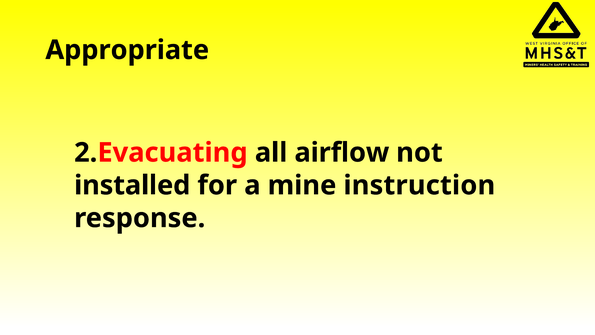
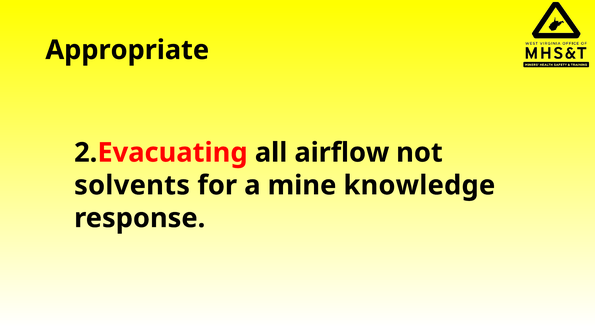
installed: installed -> solvents
instruction: instruction -> knowledge
